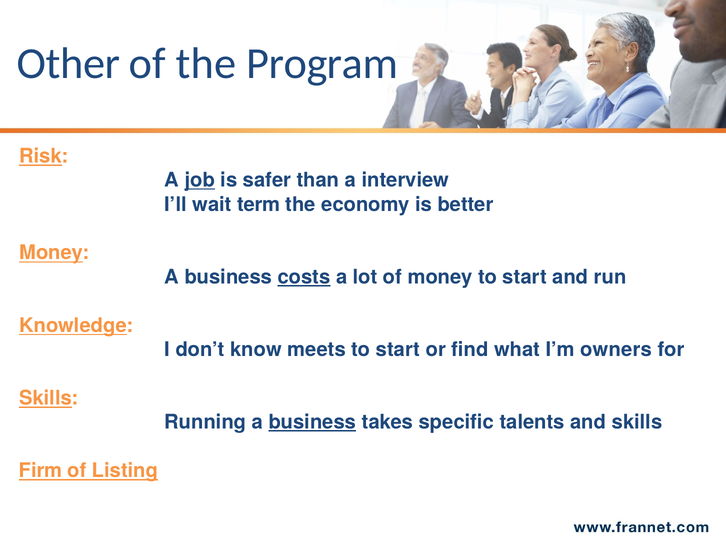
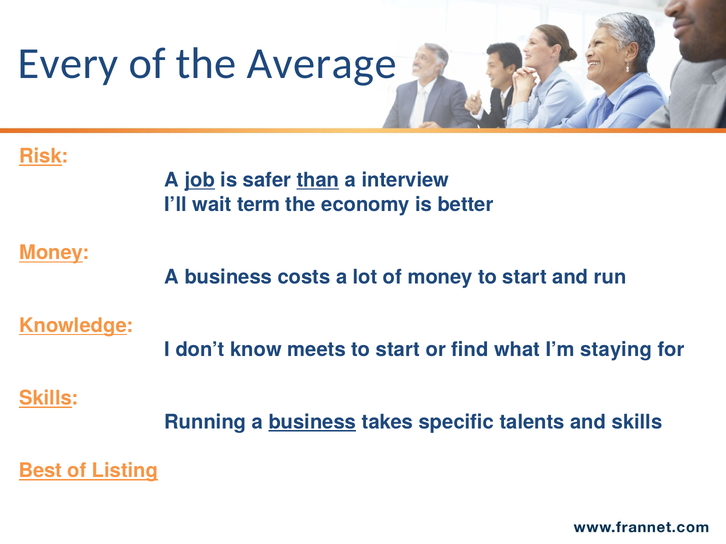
Other: Other -> Every
Program: Program -> Average
than underline: none -> present
costs underline: present -> none
owners: owners -> staying
Firm: Firm -> Best
